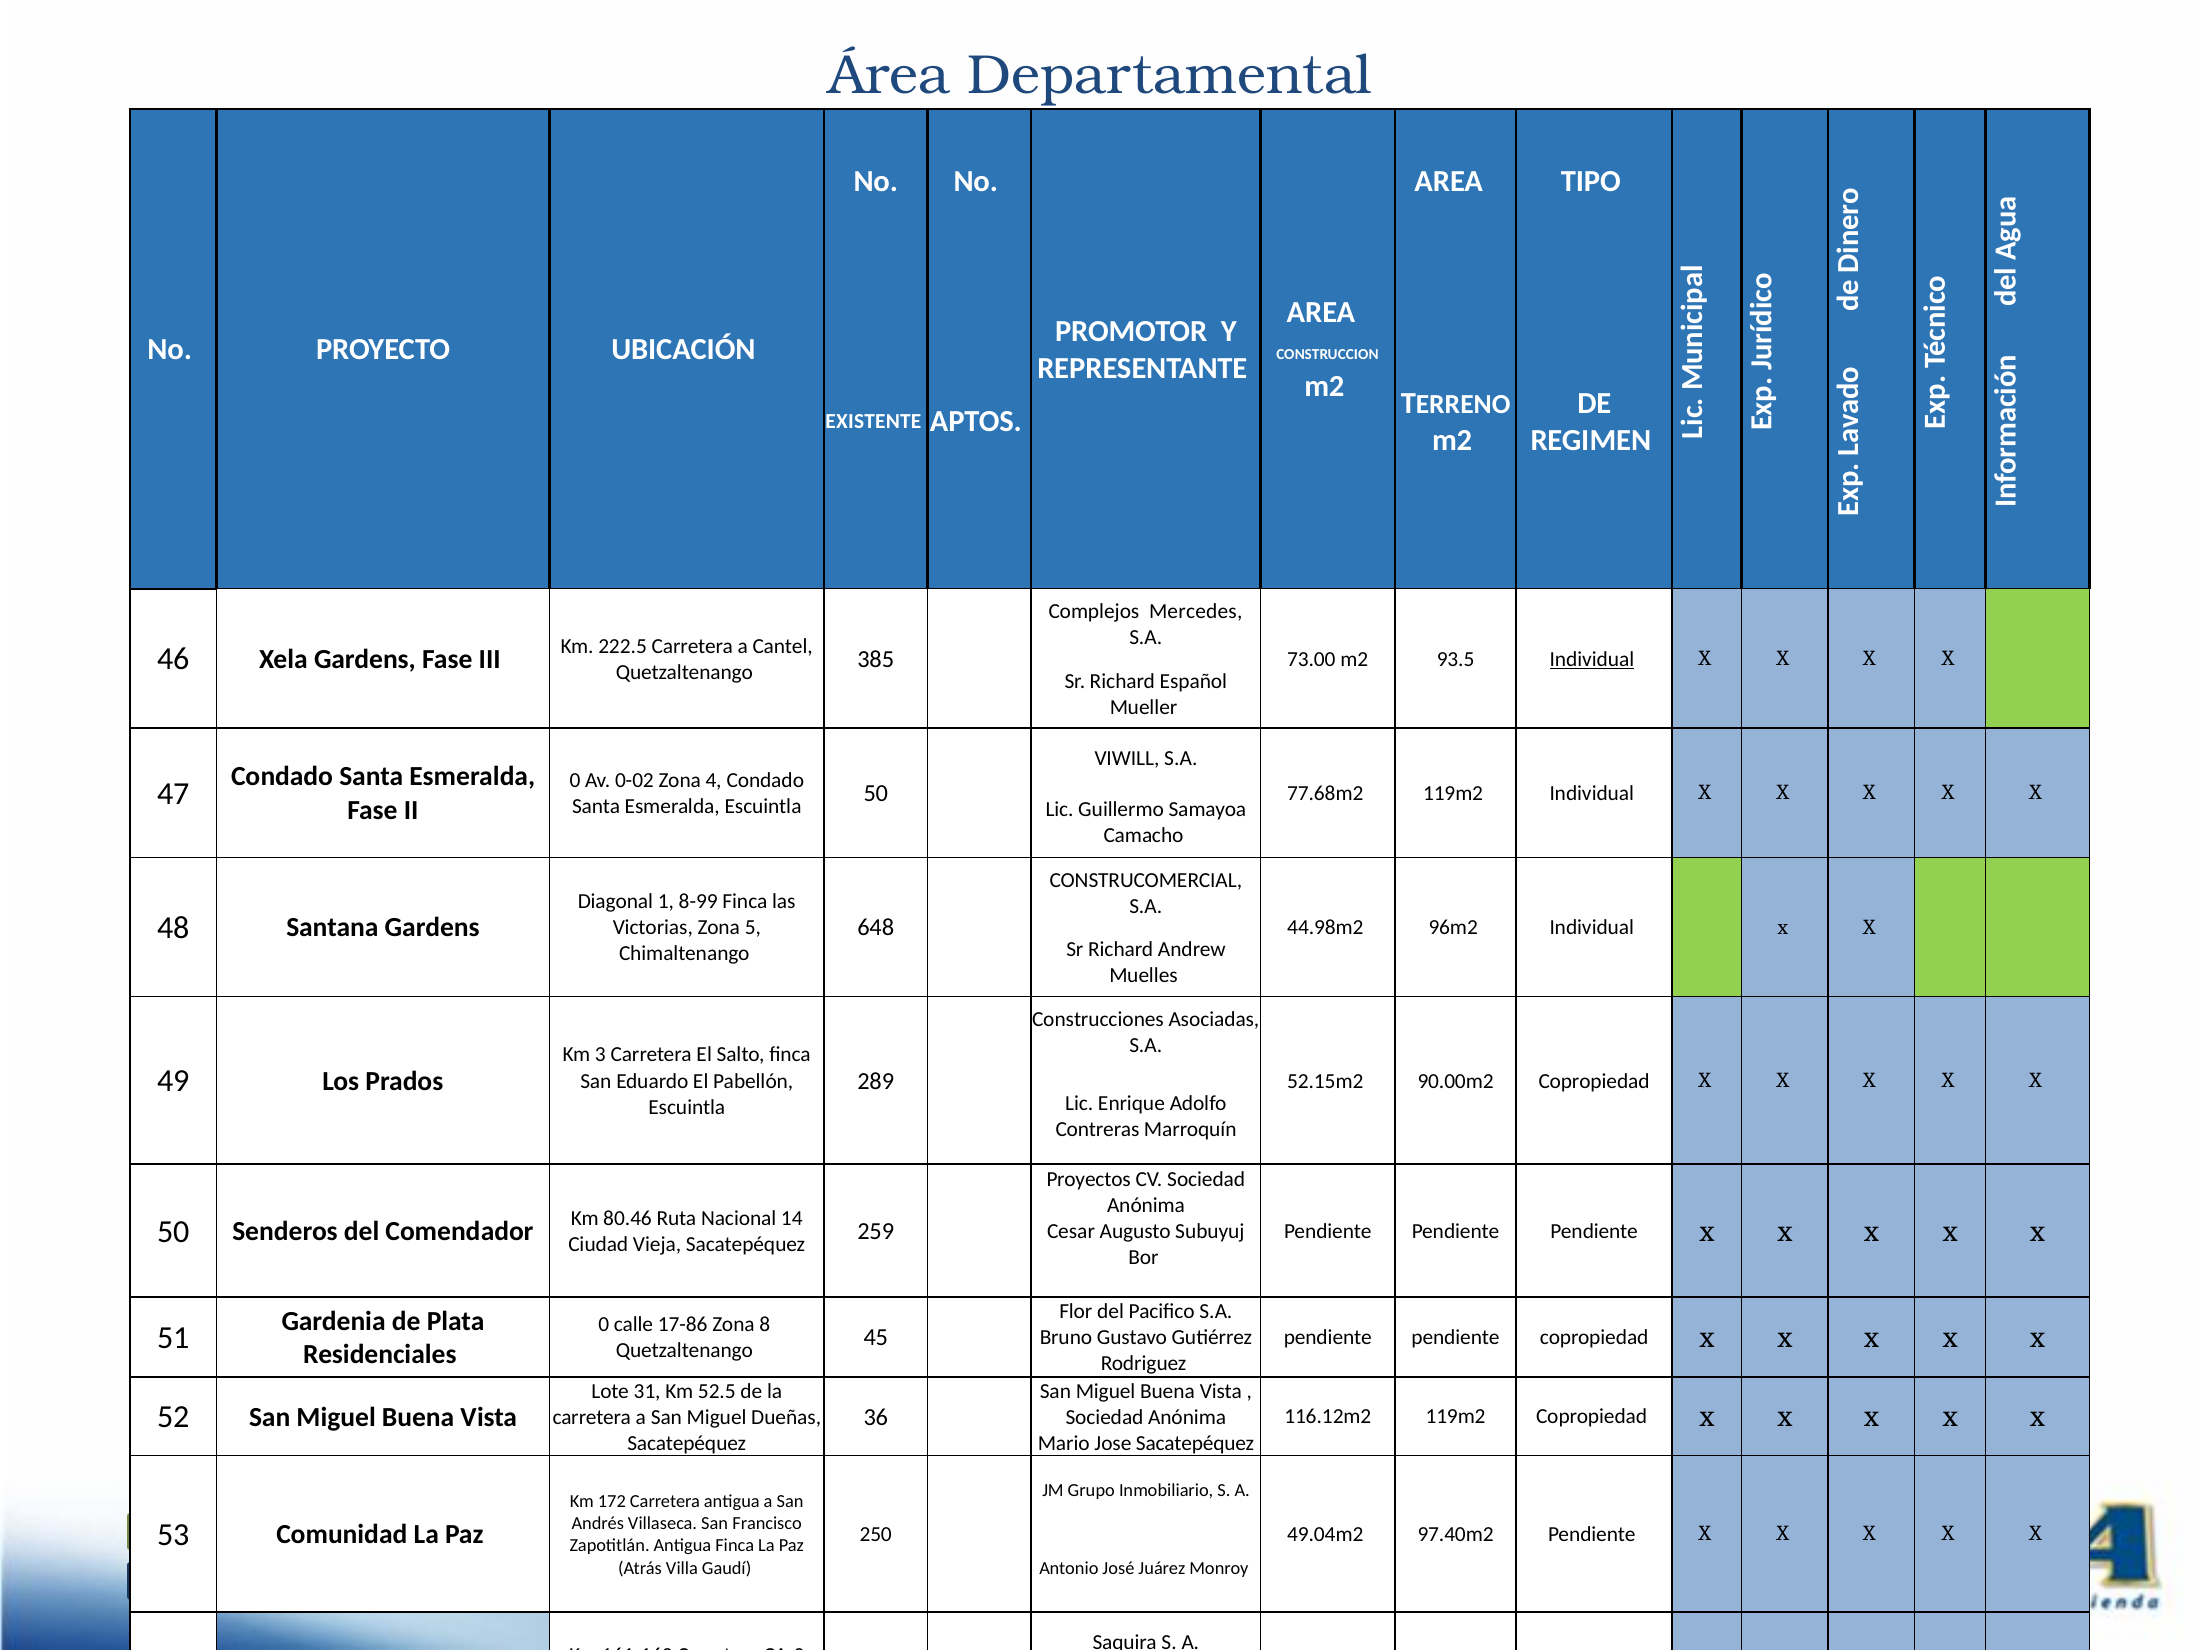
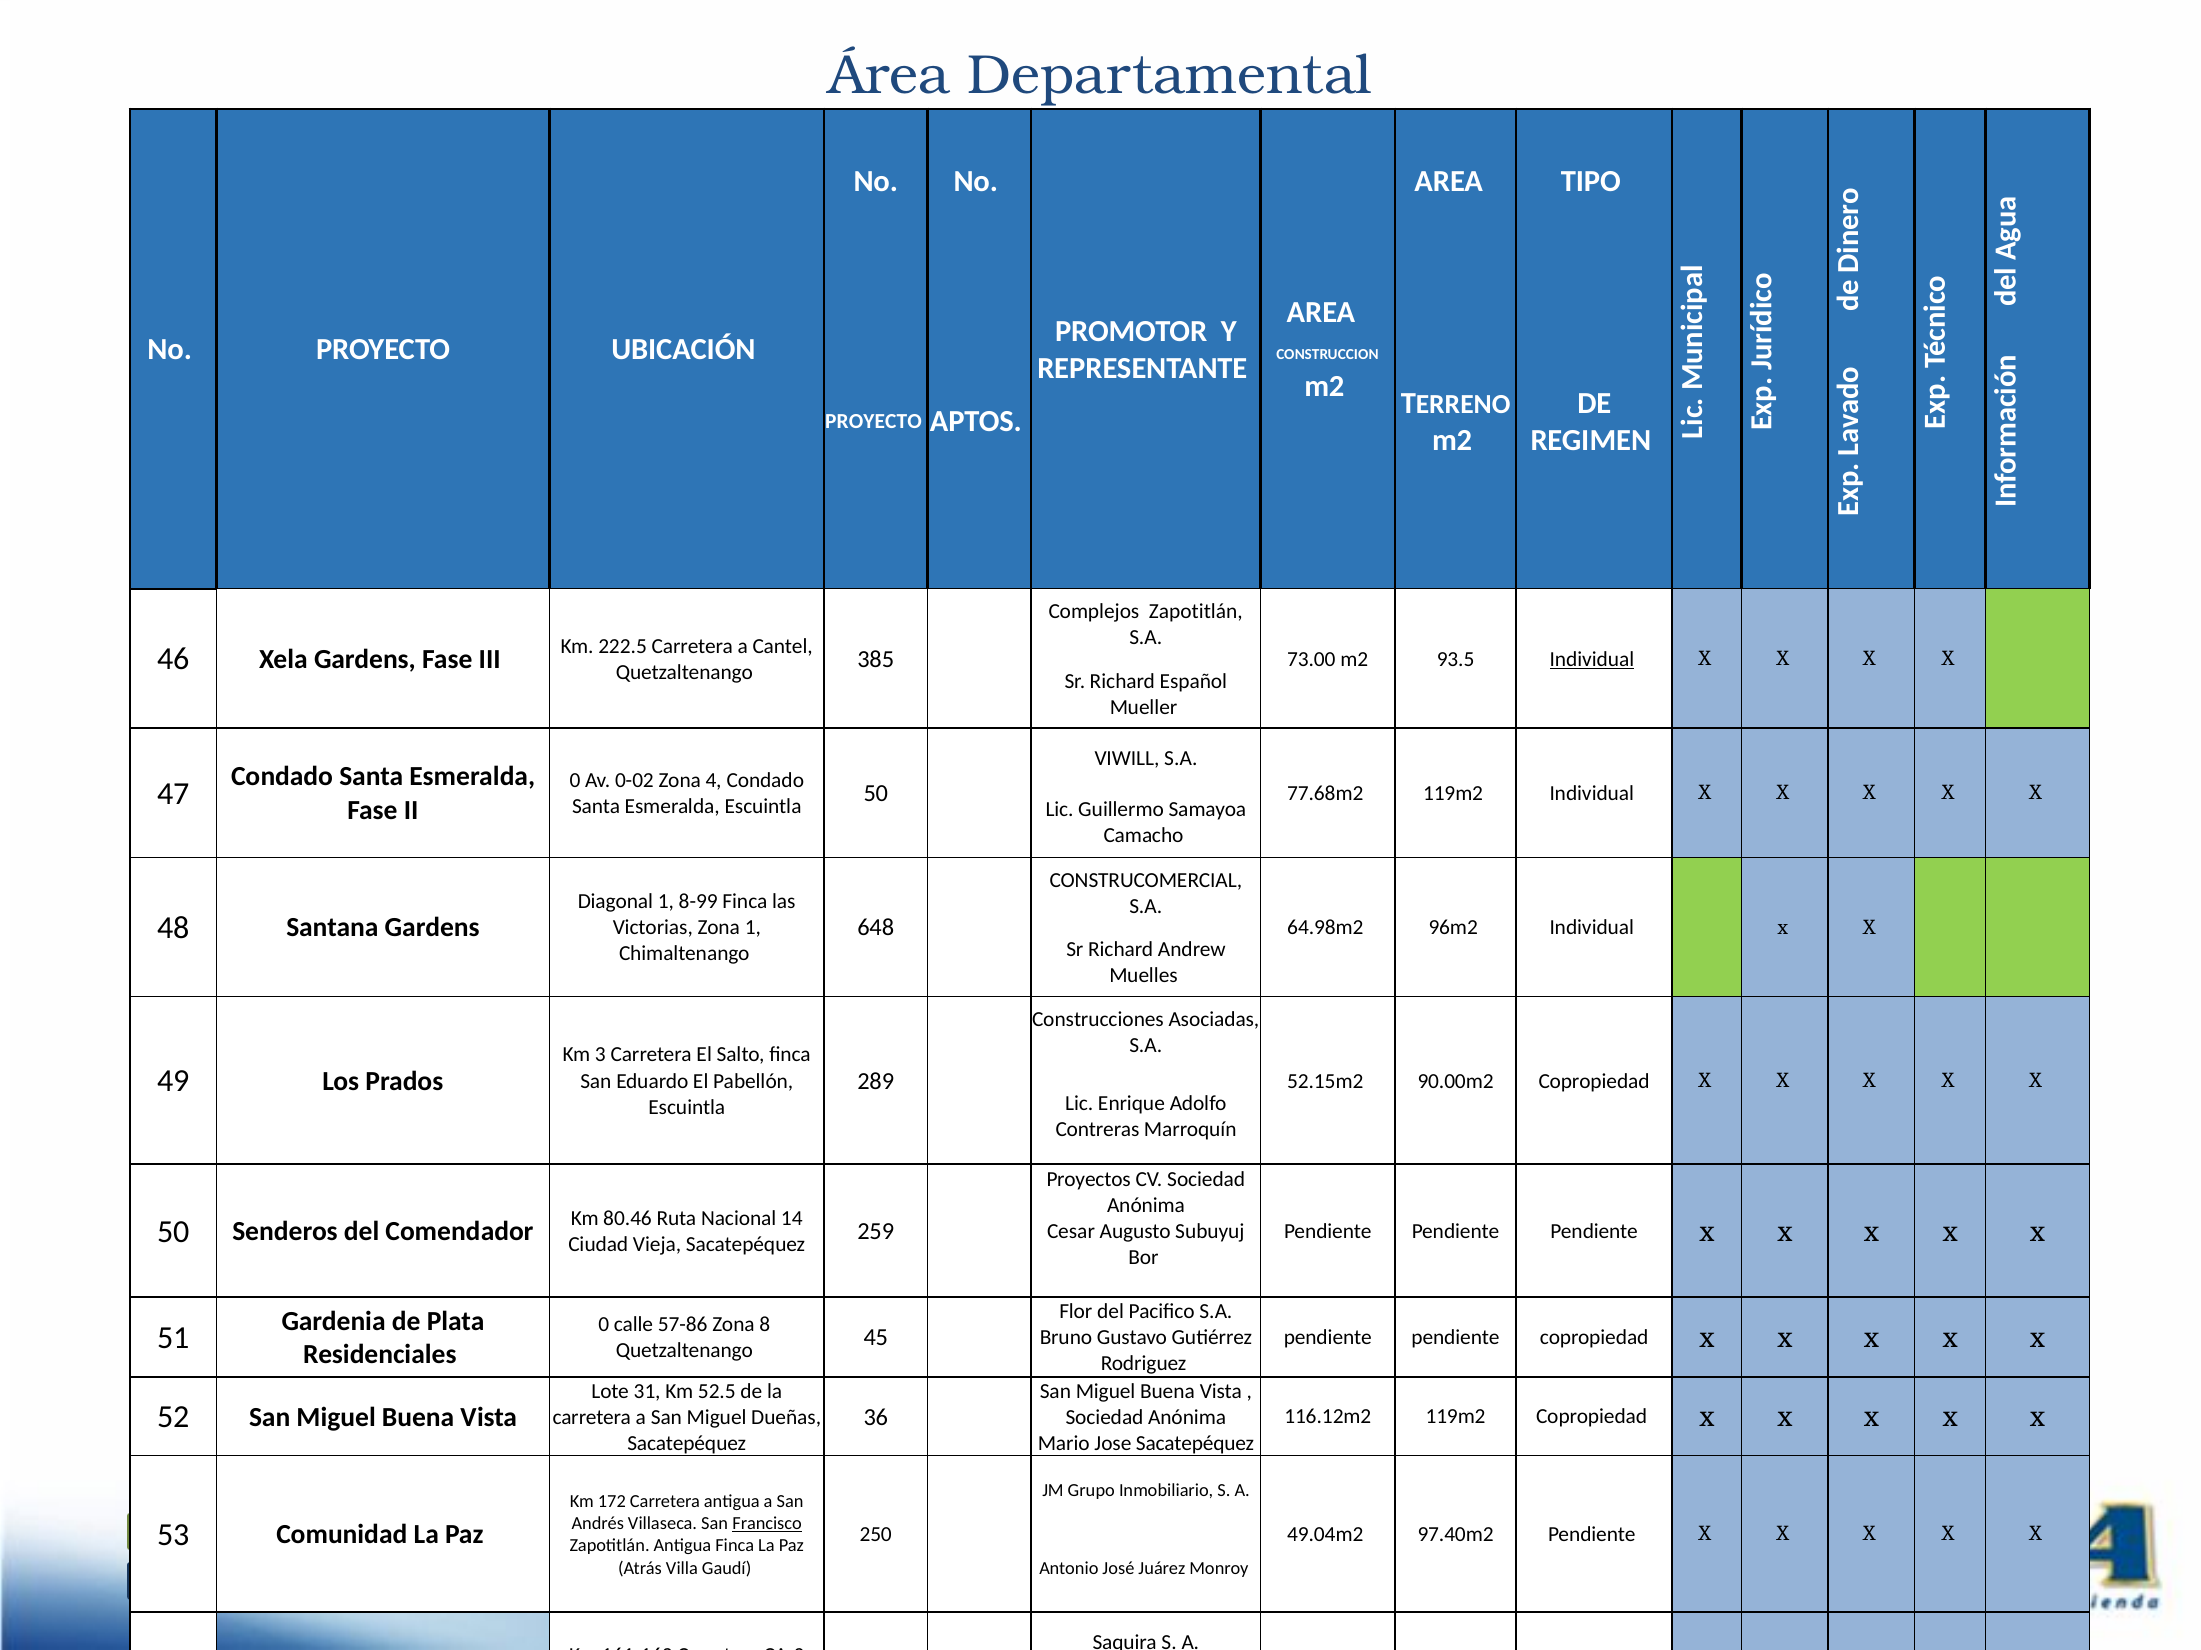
EXISTENTE at (873, 422): EXISTENTE -> PROYECTO
Complejos Mercedes: Mercedes -> Zapotitlán
Zona 5: 5 -> 1
44.98m2: 44.98m2 -> 64.98m2
17-86: 17-86 -> 57-86
Francisco underline: none -> present
